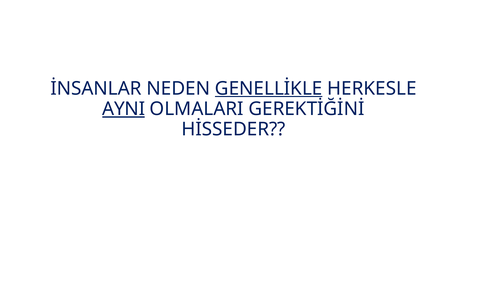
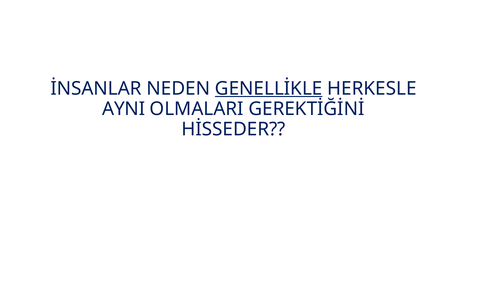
AYNI underline: present -> none
